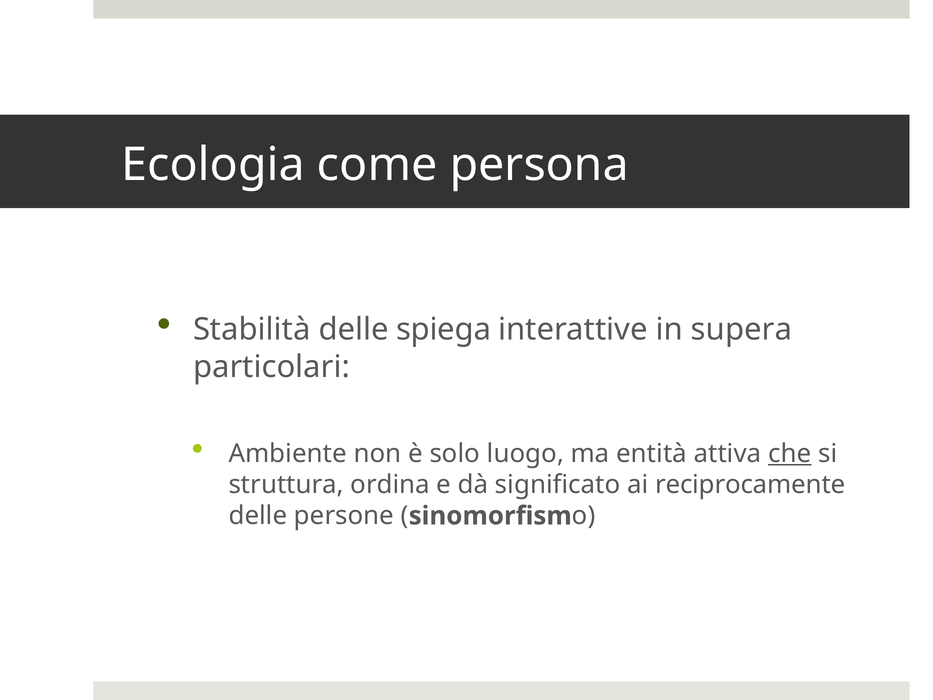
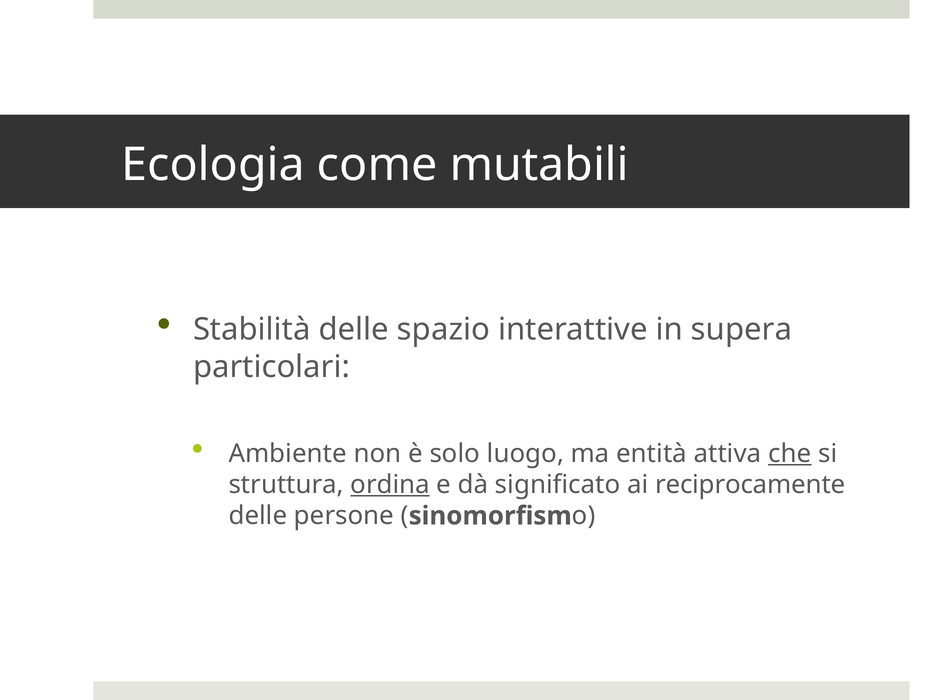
persona: persona -> mutabili
spiega: spiega -> spazio
ordina underline: none -> present
